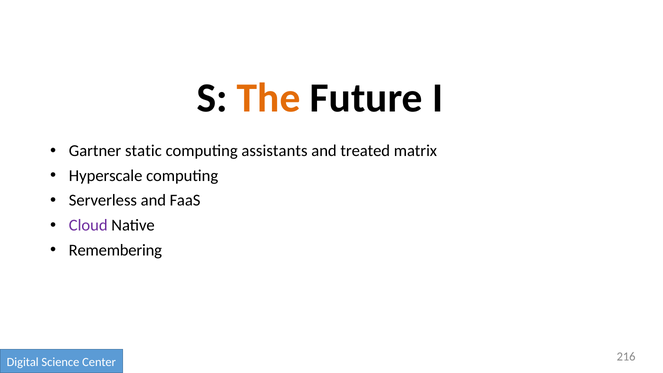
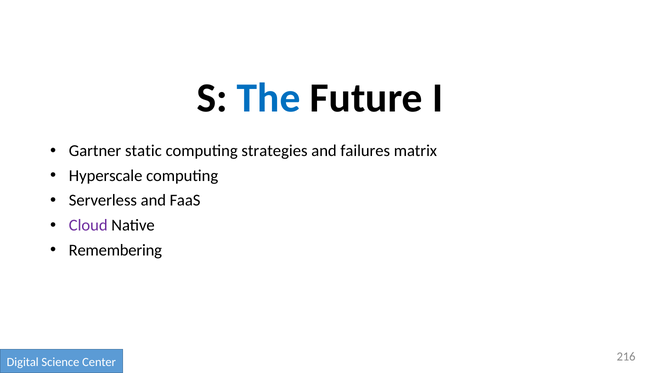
The colour: orange -> blue
assistants: assistants -> strategies
treated: treated -> failures
